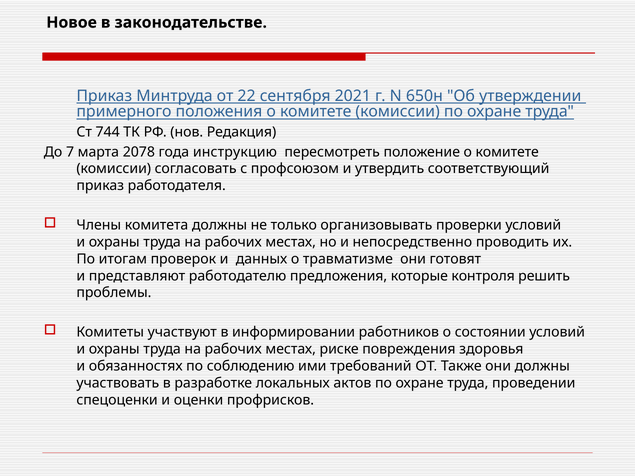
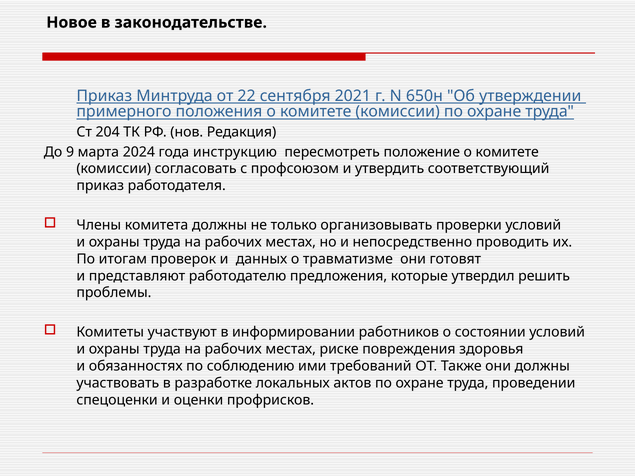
744: 744 -> 204
7: 7 -> 9
2078: 2078 -> 2024
контроля: контроля -> утвердил
